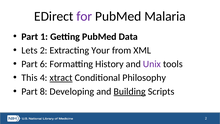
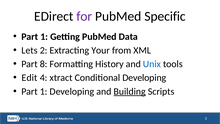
Malaria: Malaria -> Specific
6: 6 -> 8
Unix colour: purple -> blue
This: This -> Edit
xtract underline: present -> none
Conditional Philosophy: Philosophy -> Developing
8 at (44, 91): 8 -> 1
